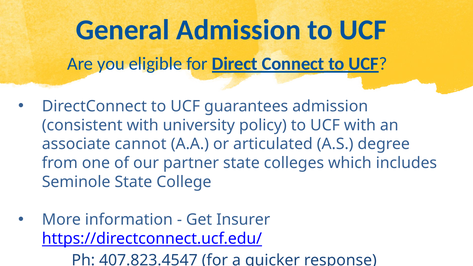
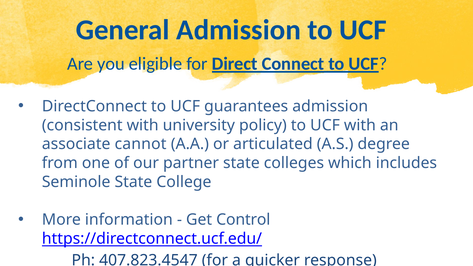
Insurer: Insurer -> Control
